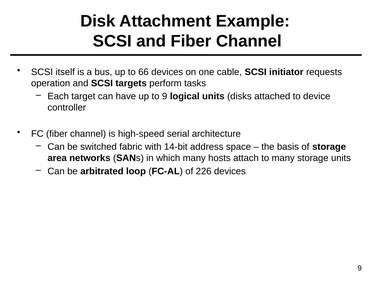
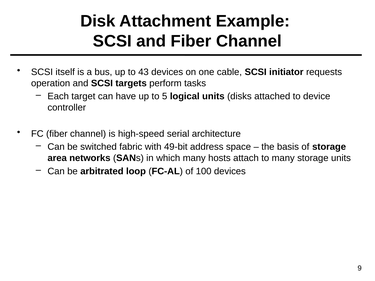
66: 66 -> 43
to 9: 9 -> 5
14-bit: 14-bit -> 49-bit
226: 226 -> 100
